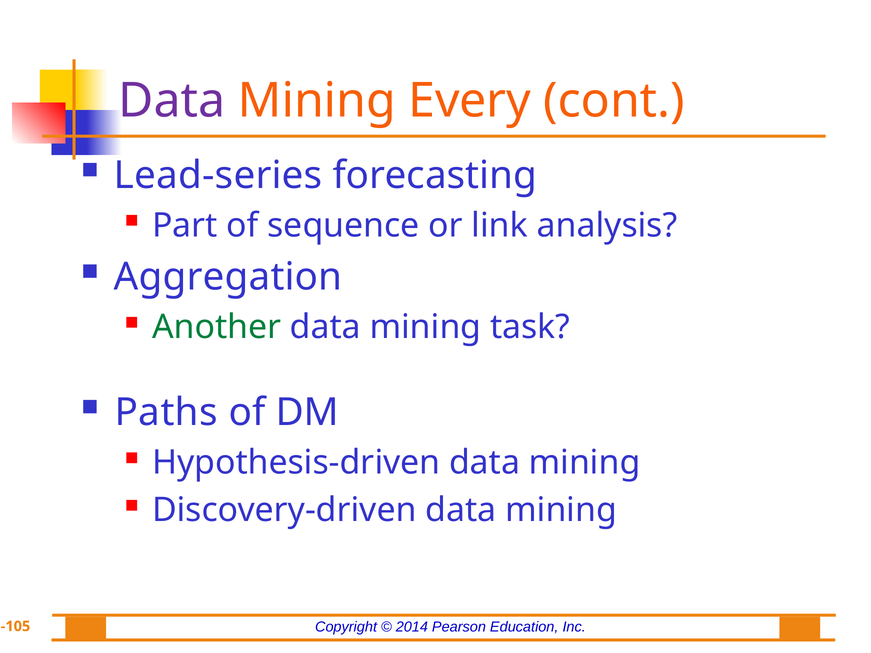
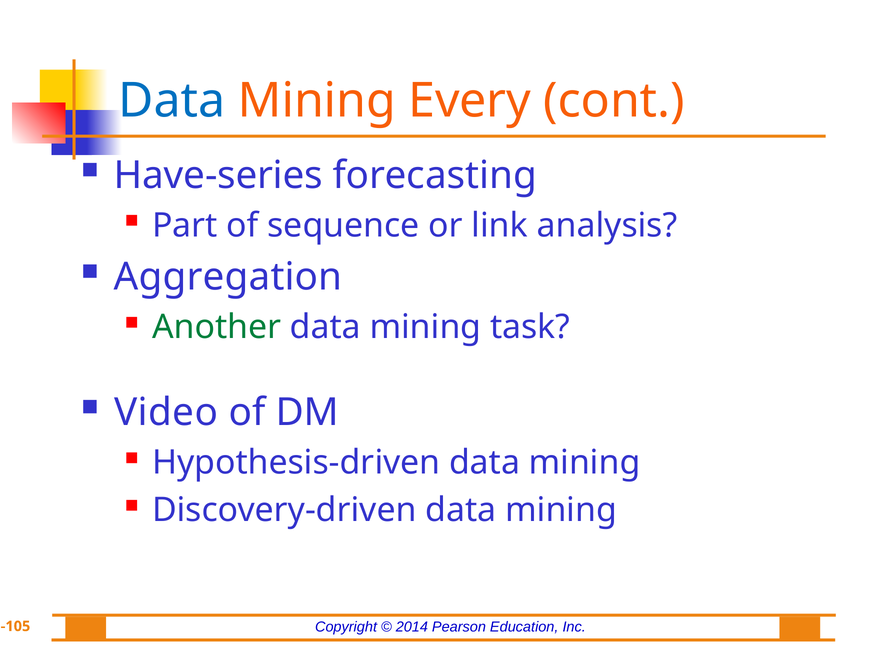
Data at (172, 101) colour: purple -> blue
Lead-series: Lead-series -> Have-series
Paths: Paths -> Video
